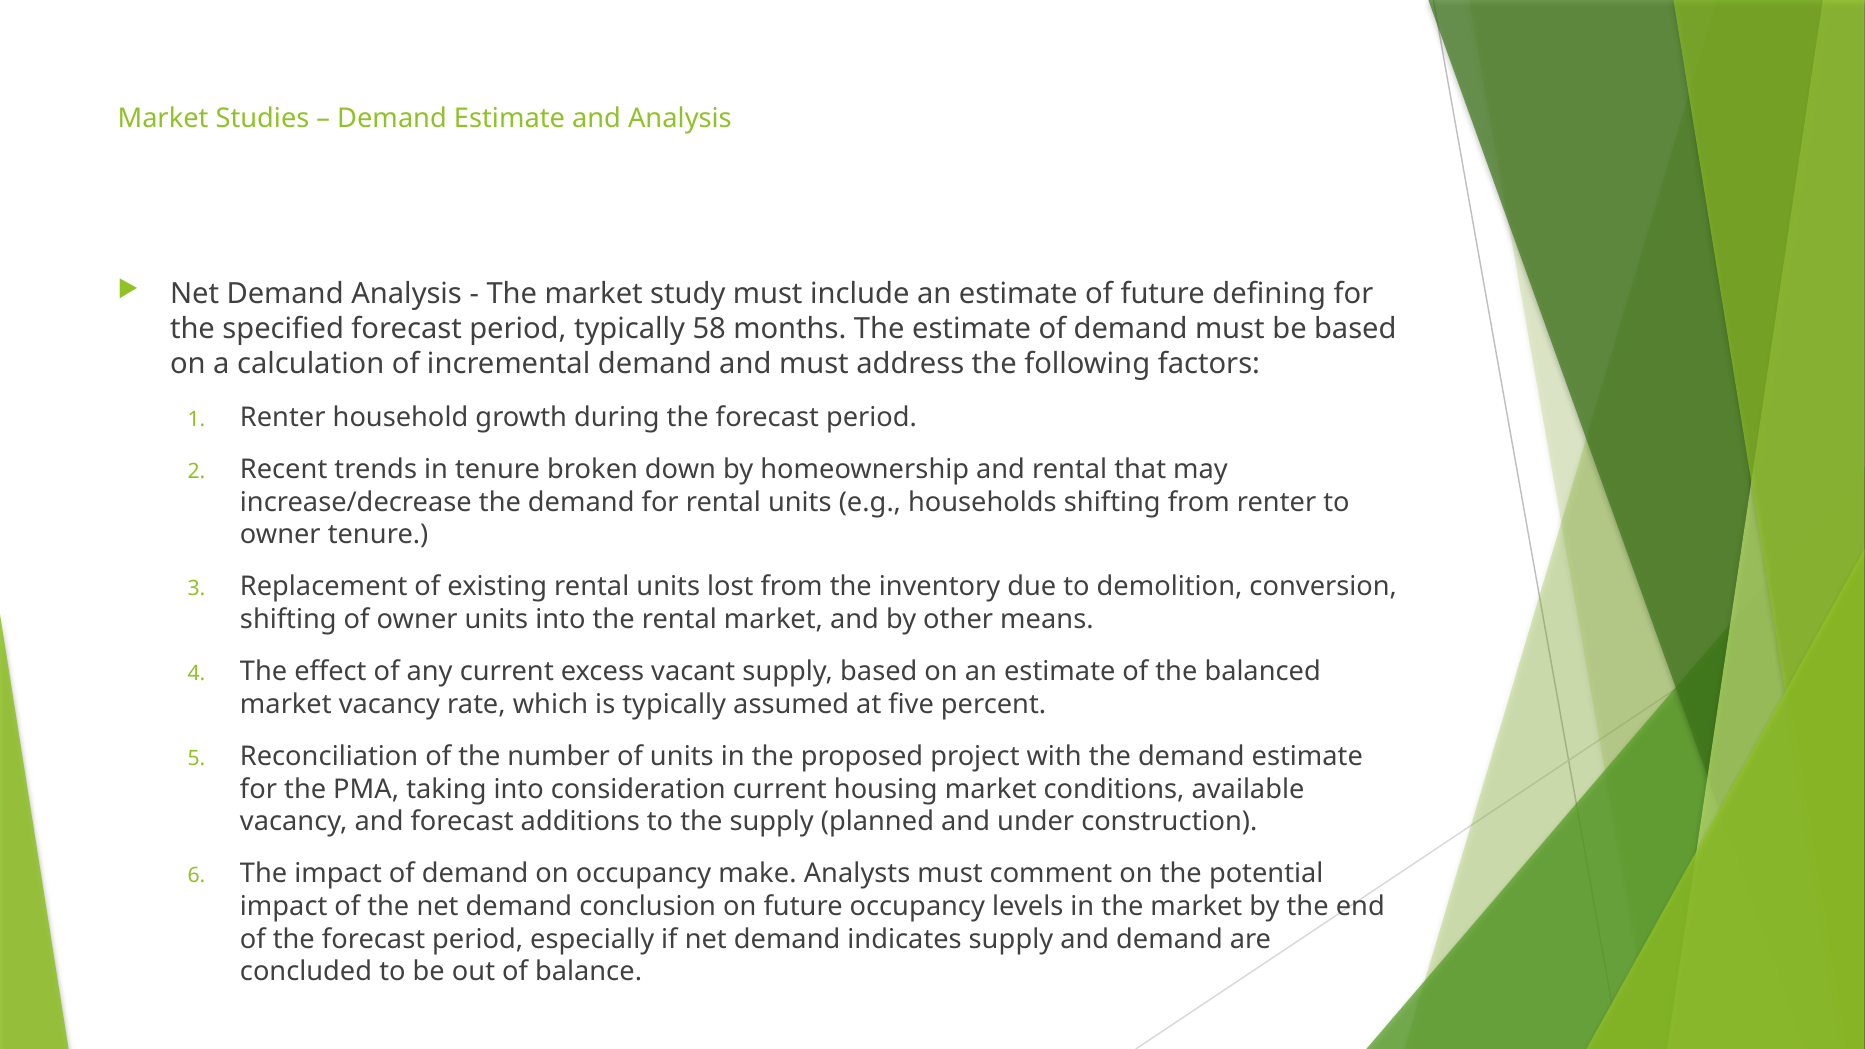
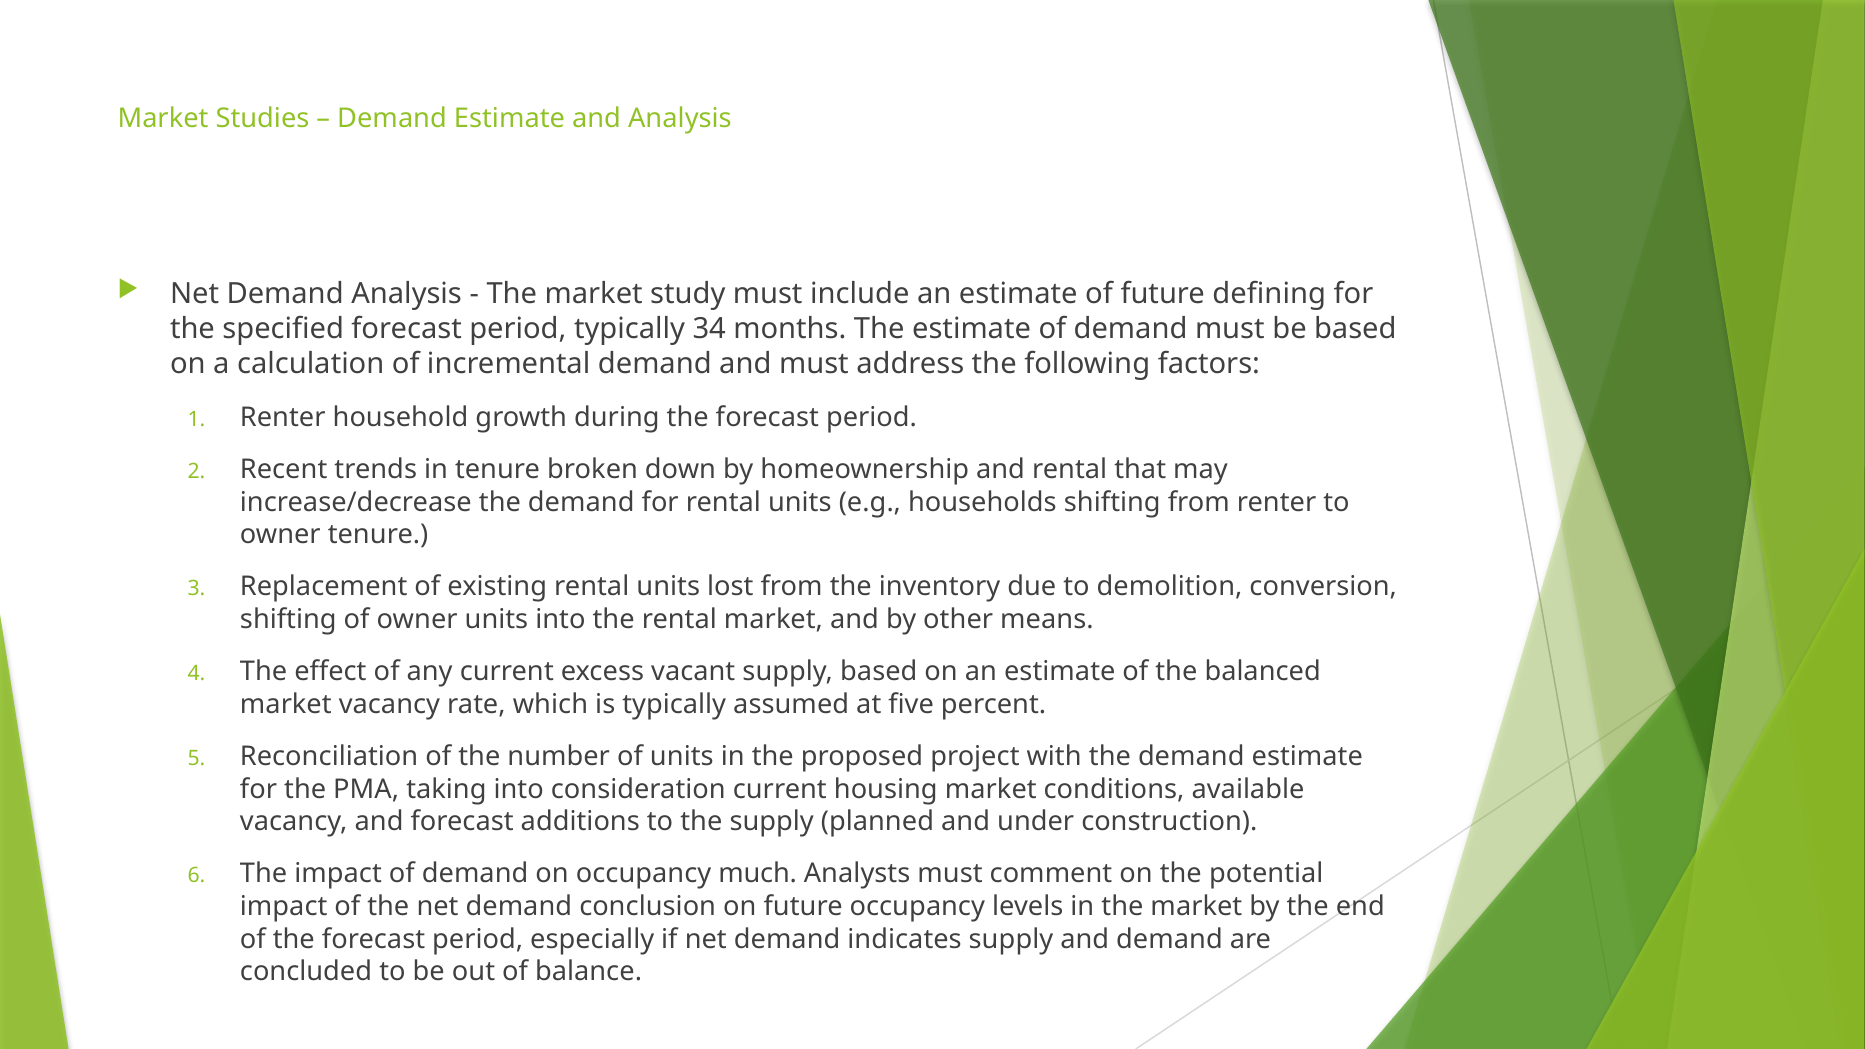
58: 58 -> 34
make: make -> much
